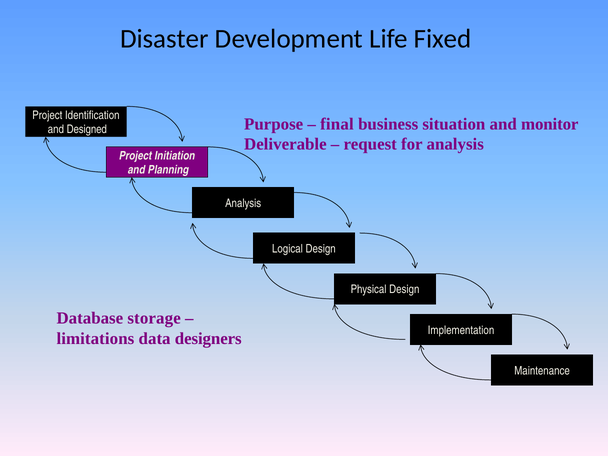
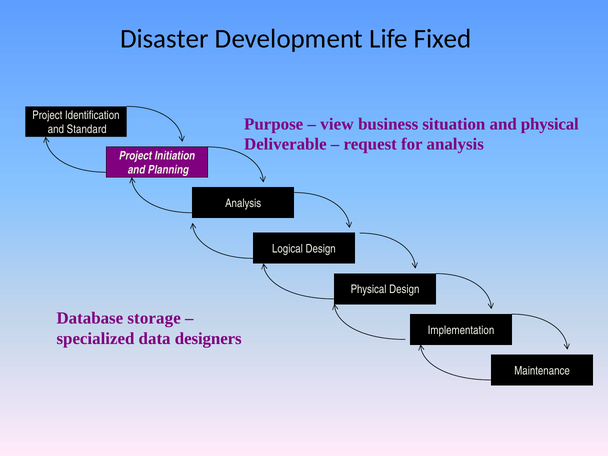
final: final -> view
and monitor: monitor -> physical
Designed: Designed -> Standard
limitations: limitations -> specialized
